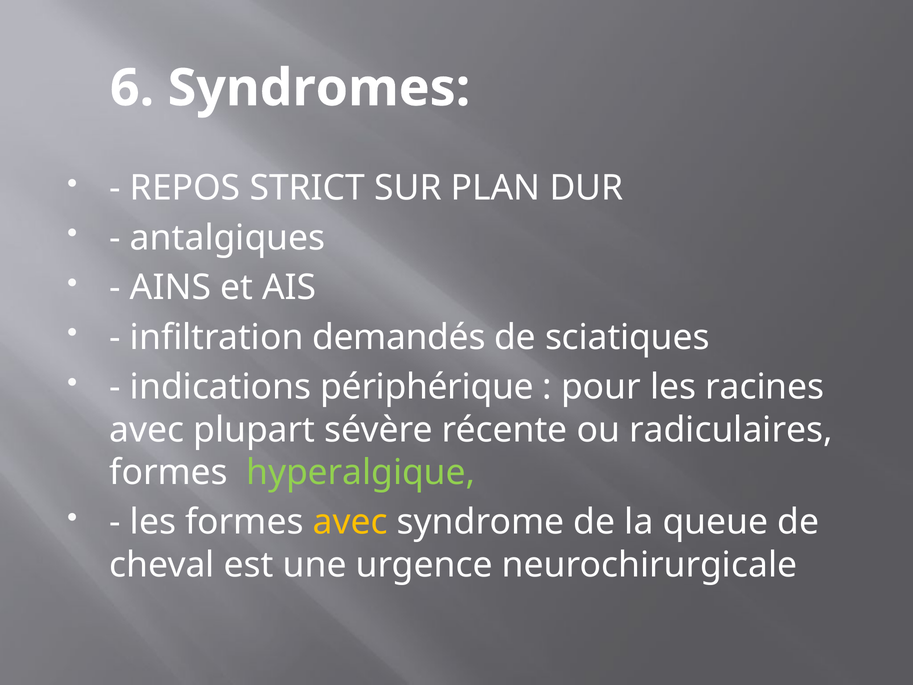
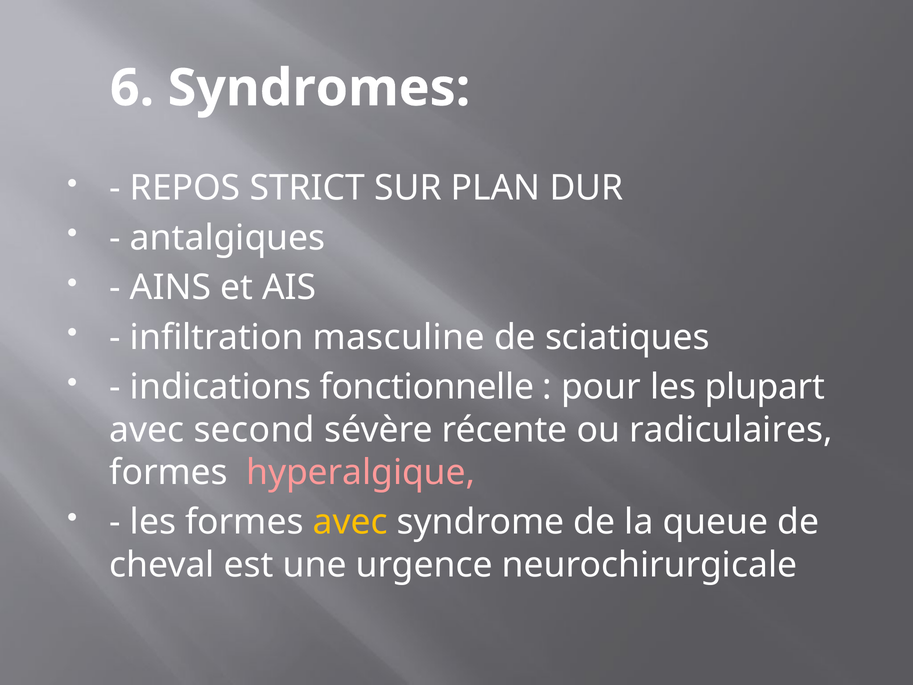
demandés: demandés -> masculine
périphérique: périphérique -> fonctionnelle
racines: racines -> plupart
plupart: plupart -> second
hyperalgique colour: light green -> pink
